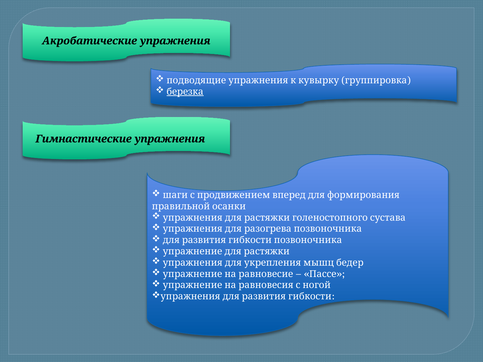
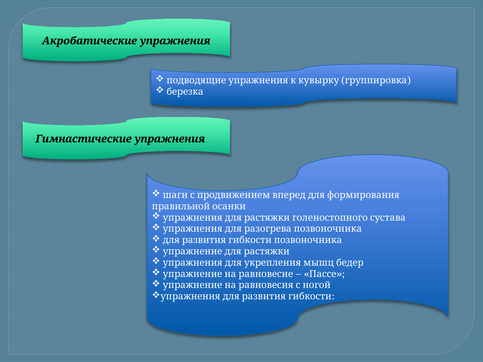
березка underline: present -> none
